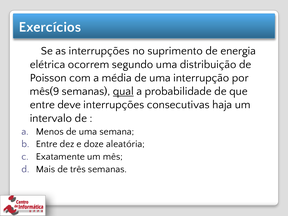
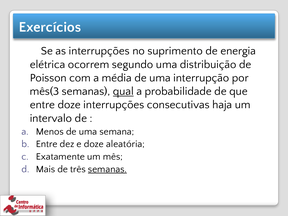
mês(9: mês(9 -> mês(3
entre deve: deve -> doze
semanas at (107, 169) underline: none -> present
